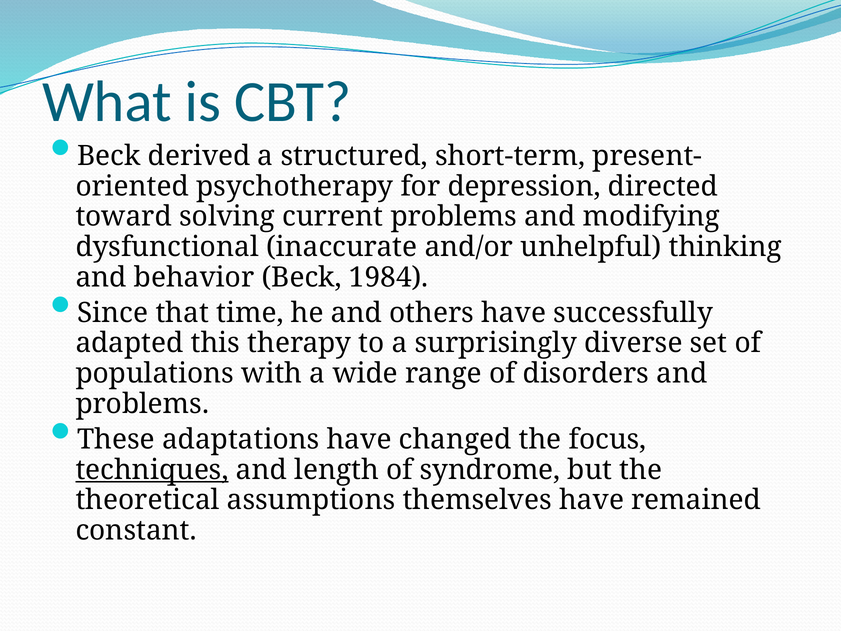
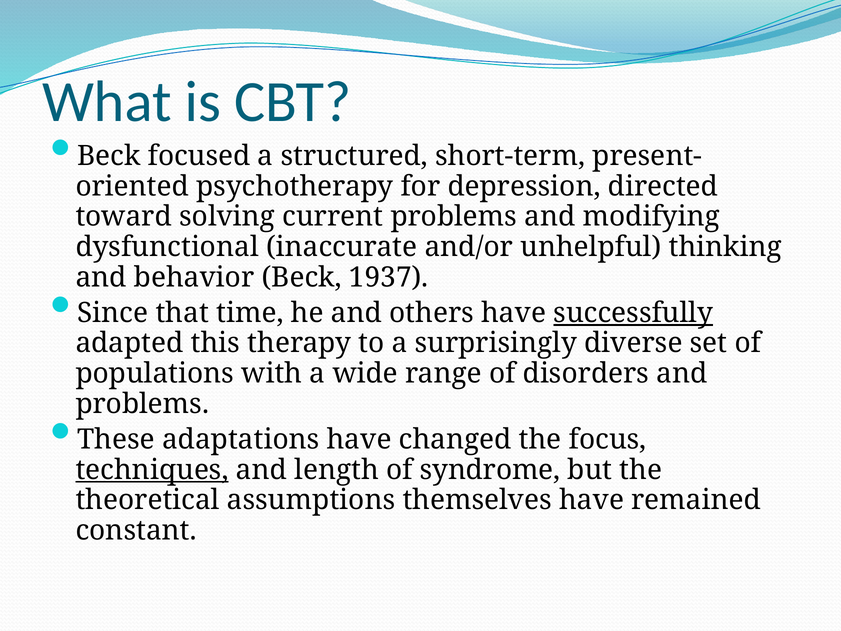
derived: derived -> focused
1984: 1984 -> 1937
successfully underline: none -> present
